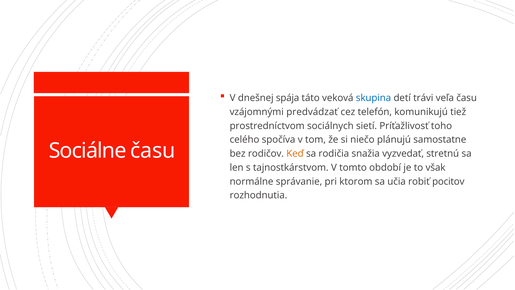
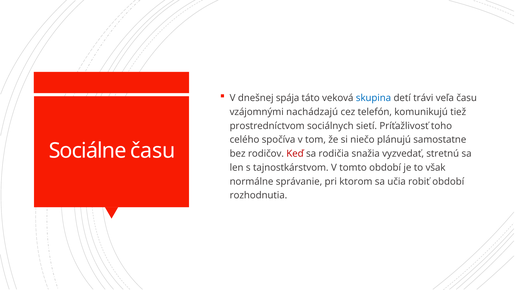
predvádzať: predvádzať -> nachádzajú
Keď colour: orange -> red
robiť pocitov: pocitov -> období
